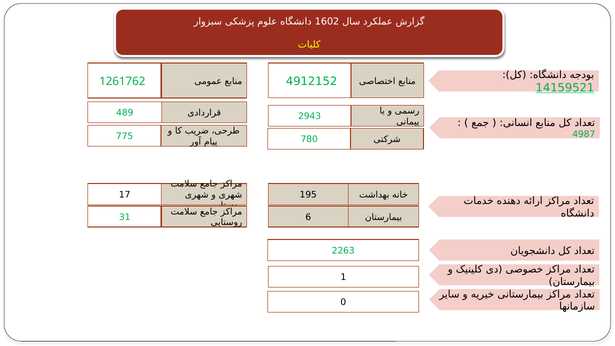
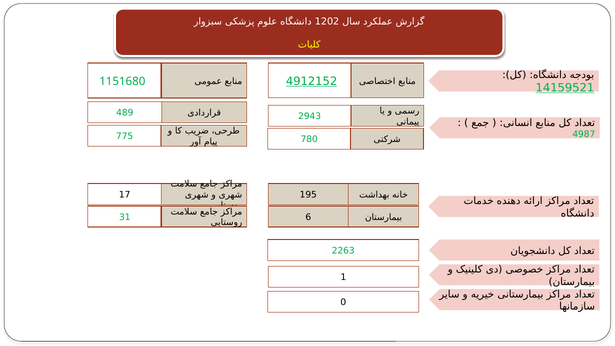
1602: 1602 -> 1202
4912152 underline: none -> present
1261762: 1261762 -> 1151680
